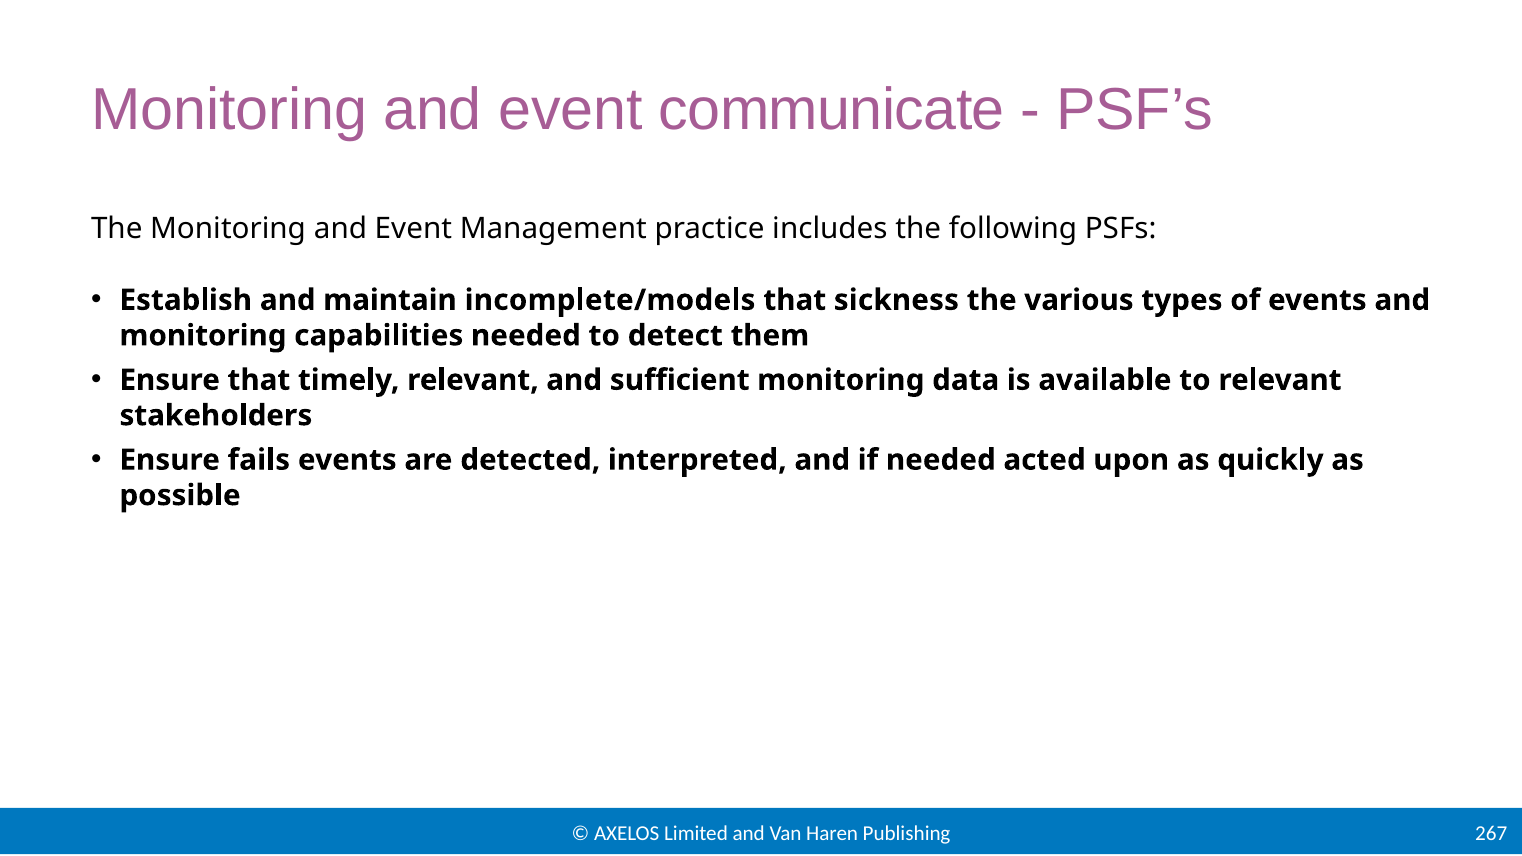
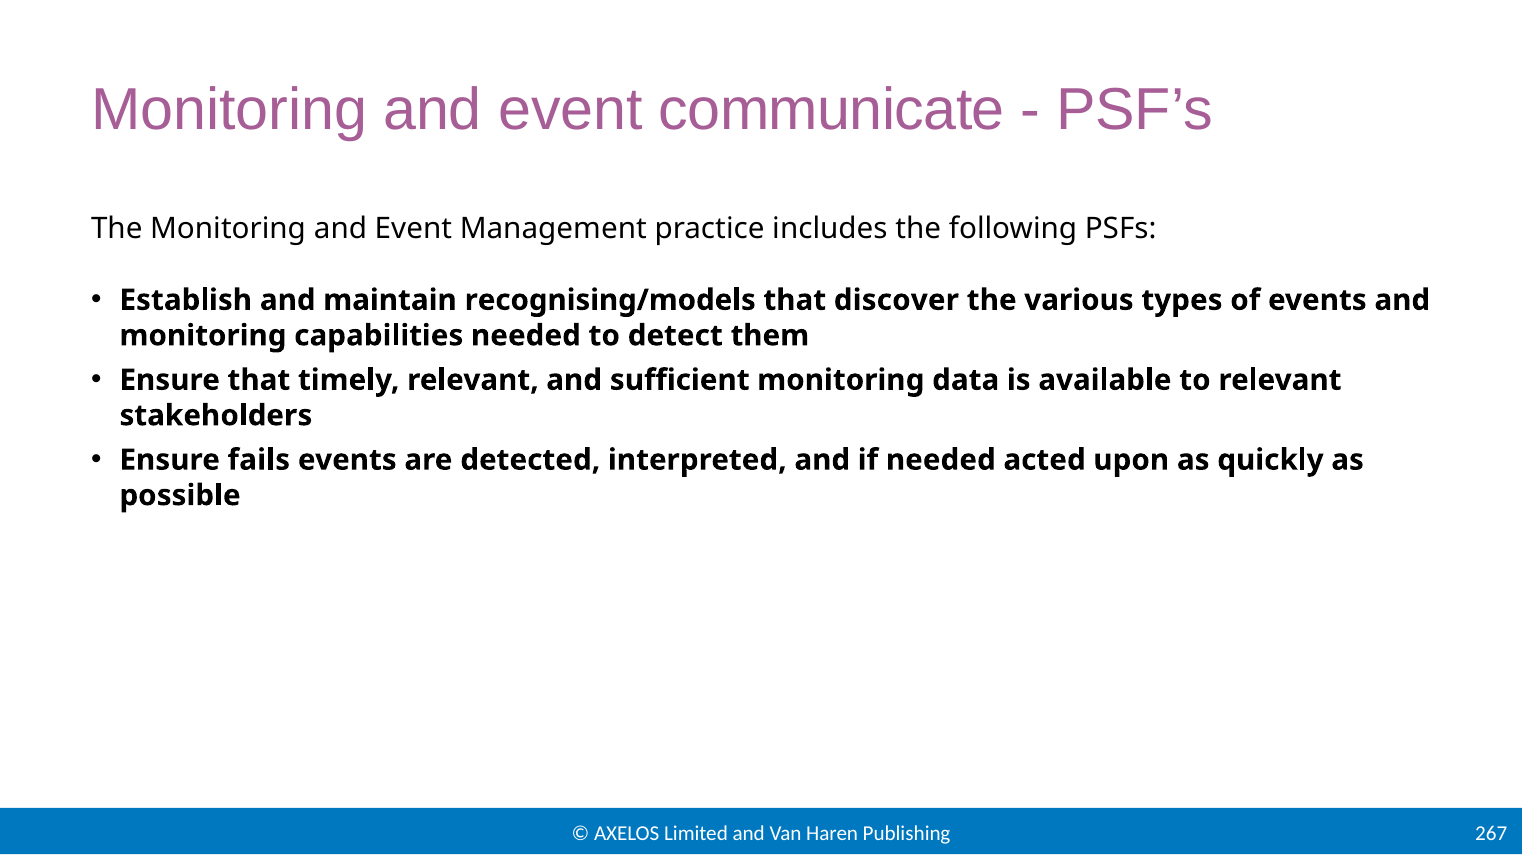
incomplete/models: incomplete/models -> recognising/models
sickness: sickness -> discover
